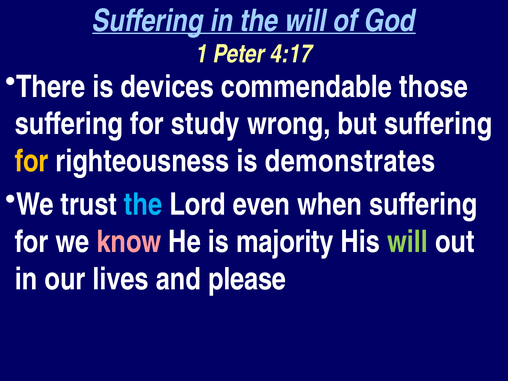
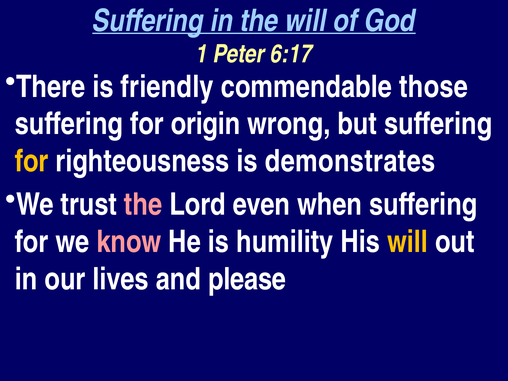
4:17: 4:17 -> 6:17
devices: devices -> friendly
study: study -> origin
the at (143, 205) colour: light blue -> pink
majority: majority -> humility
will at (408, 242) colour: light green -> yellow
